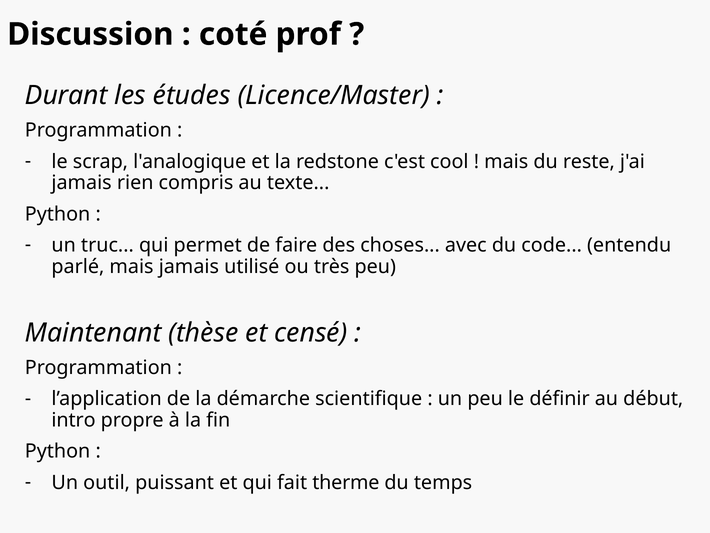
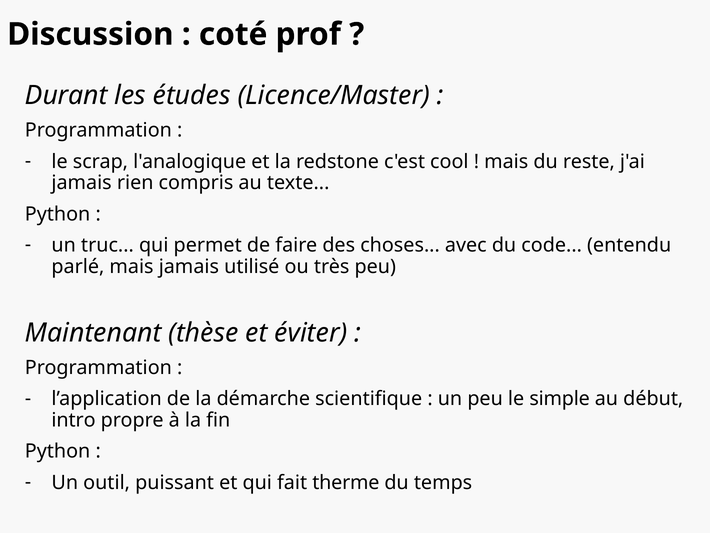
censé: censé -> éviter
définir: définir -> simple
